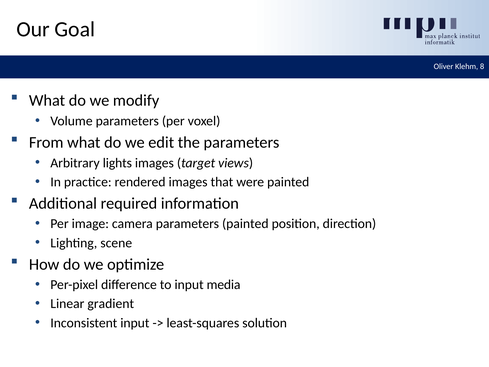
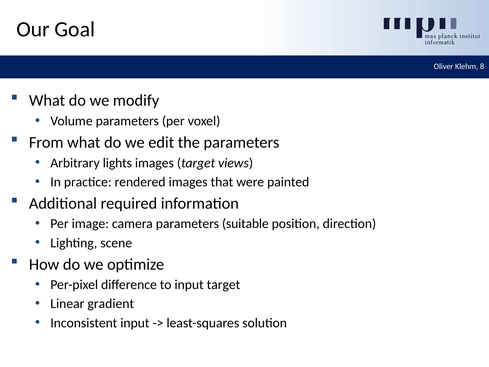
parameters painted: painted -> suitable
input media: media -> target
